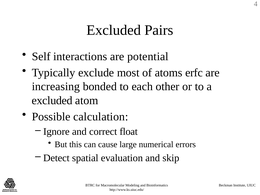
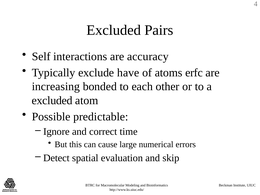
potential: potential -> accuracy
most: most -> have
calculation: calculation -> predictable
float: float -> time
